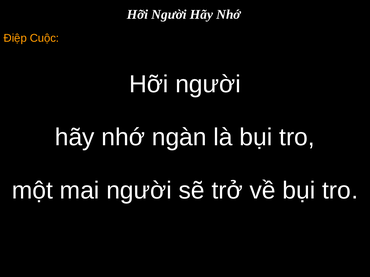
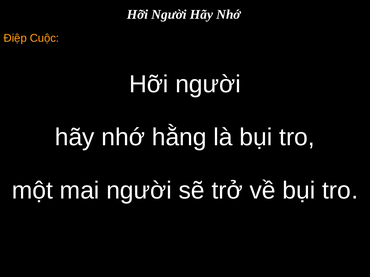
ngàn: ngàn -> hằng
